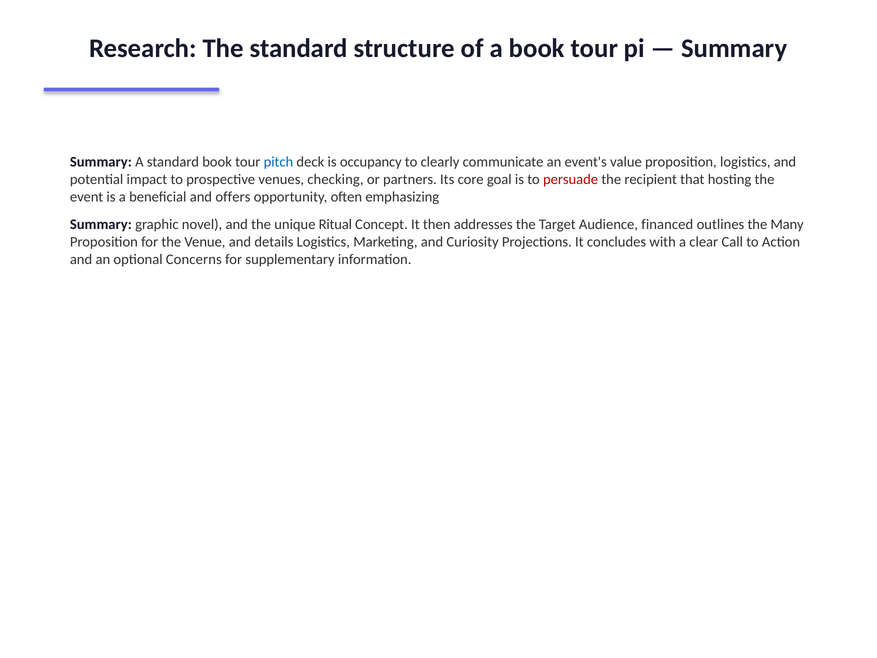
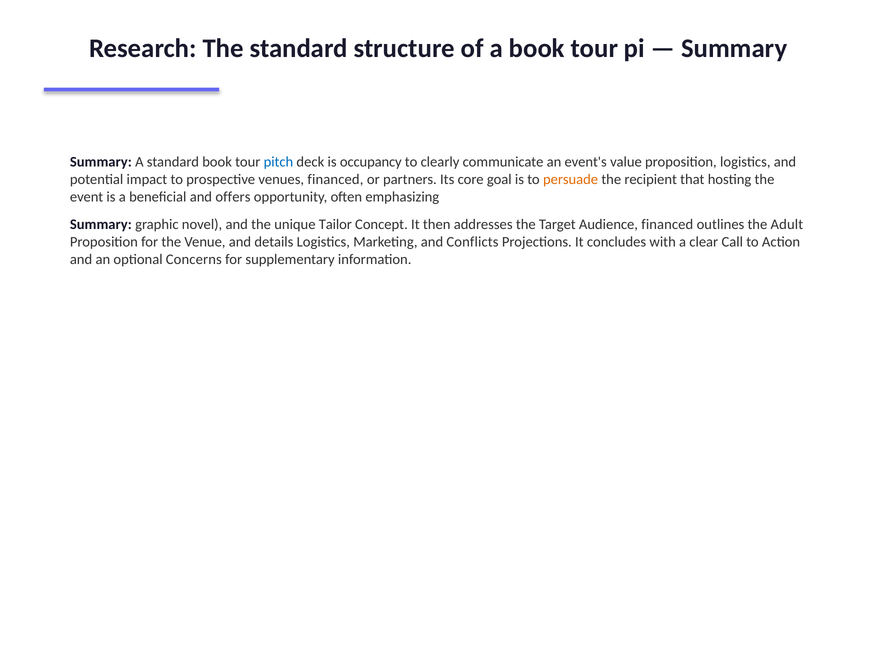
venues checking: checking -> financed
persuade colour: red -> orange
Ritual: Ritual -> Tailor
Many: Many -> Adult
Curiosity: Curiosity -> Conflicts
